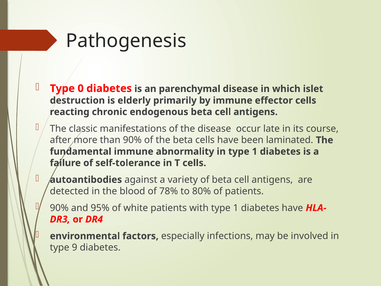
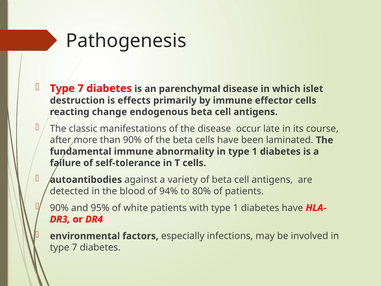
0 at (81, 88): 0 -> 7
elderly: elderly -> effects
chronic: chronic -> change
78%: 78% -> 94%
9 at (75, 247): 9 -> 7
